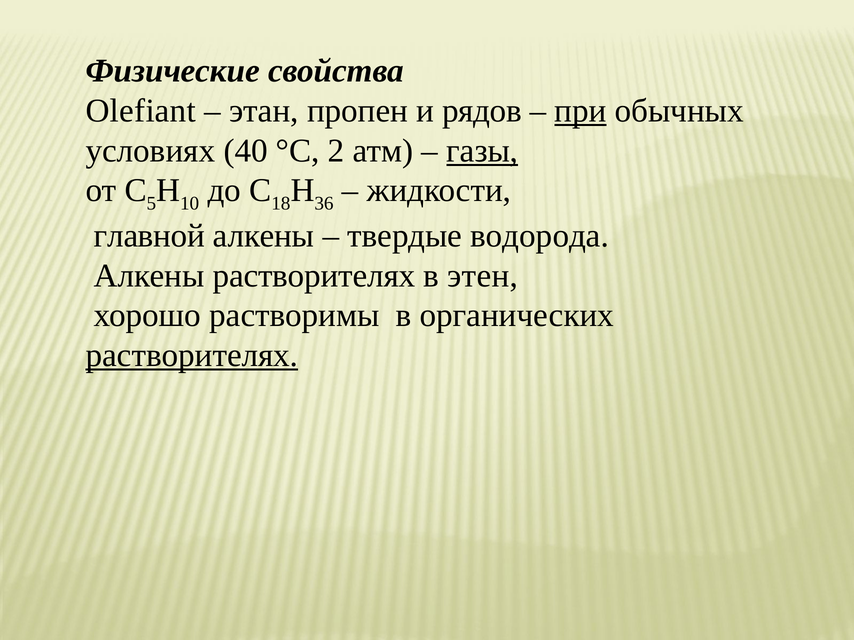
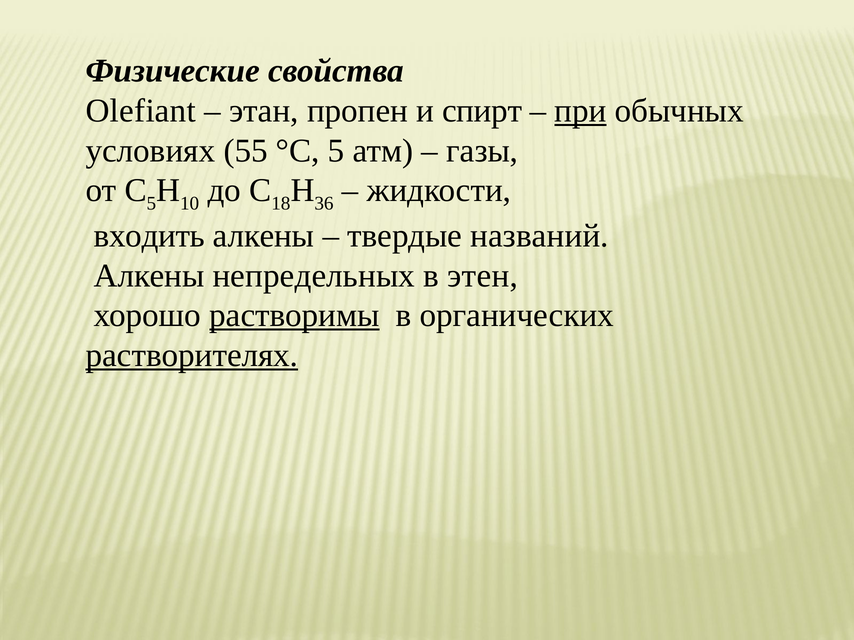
рядов: рядов -> спирт
40: 40 -> 55
°С 2: 2 -> 5
газы underline: present -> none
главной: главной -> входить
водорода: водорода -> названий
Алкены растворителях: растворителях -> непредельных
растворимы underline: none -> present
